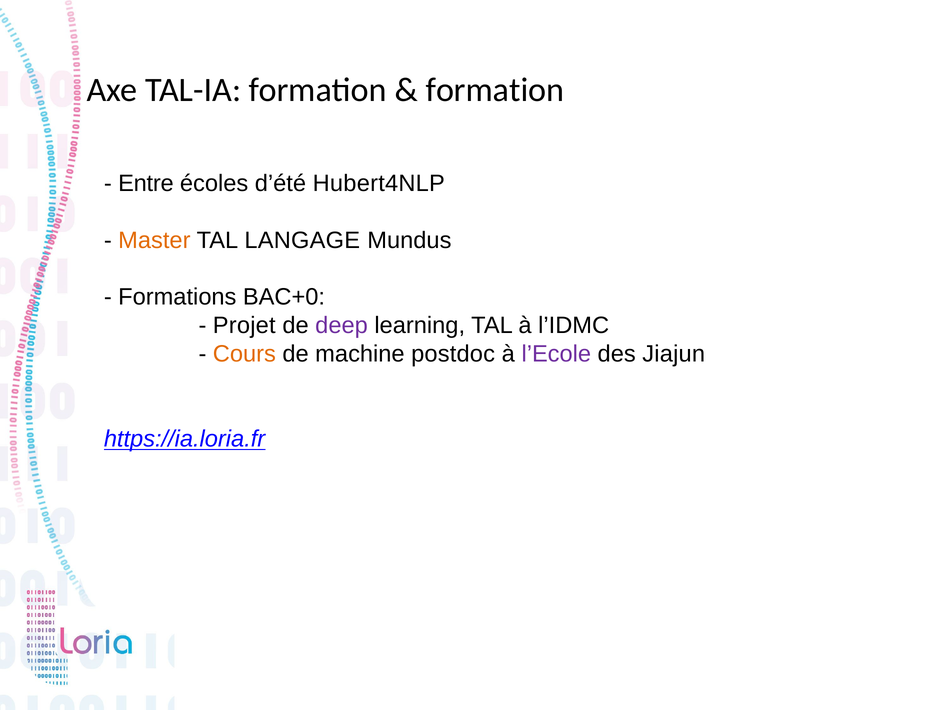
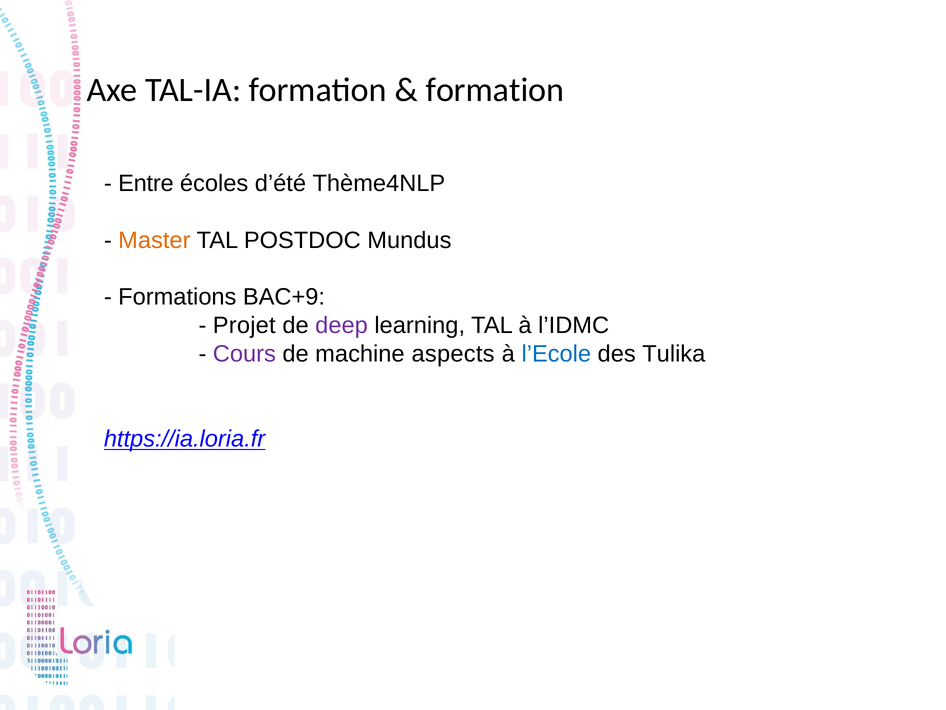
Hubert4NLP: Hubert4NLP -> Thème4NLP
LANGAGE: LANGAGE -> POSTDOC
BAC+0: BAC+0 -> BAC+9
Cours colour: orange -> purple
postdoc: postdoc -> aspects
l’Ecole colour: purple -> blue
Jiajun: Jiajun -> Tulika
